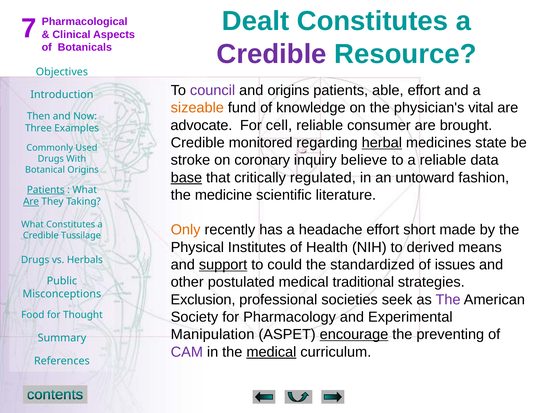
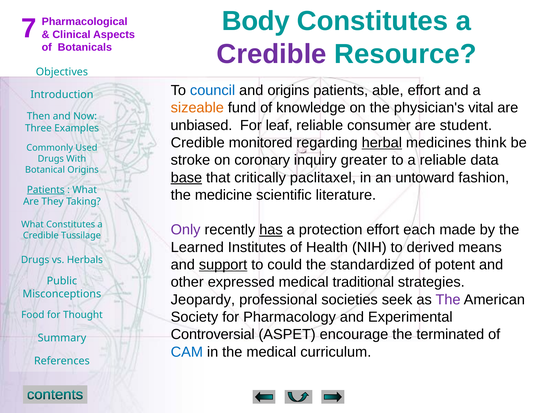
Dealt: Dealt -> Body
council colour: purple -> blue
advocate: advocate -> unbiased
cell: cell -> leaf
brought: brought -> student
state: state -> think
believe: believe -> greater
regulated: regulated -> paclitaxel
Are at (31, 202) underline: present -> none
Only colour: orange -> purple
has underline: none -> present
headache: headache -> protection
short: short -> each
Physical: Physical -> Learned
issues: issues -> potent
postulated: postulated -> expressed
Exclusion: Exclusion -> Jeopardy
Manipulation: Manipulation -> Controversial
encourage underline: present -> none
preventing: preventing -> terminated
CAM colour: purple -> blue
medical at (271, 352) underline: present -> none
